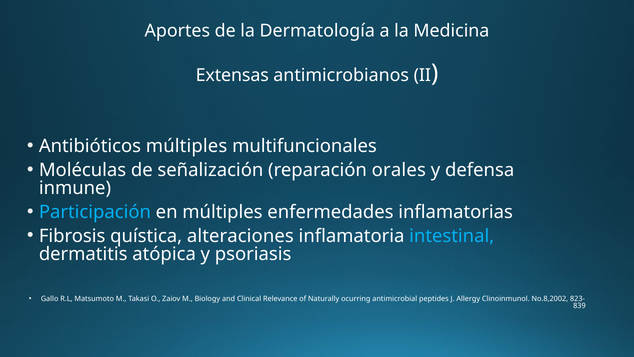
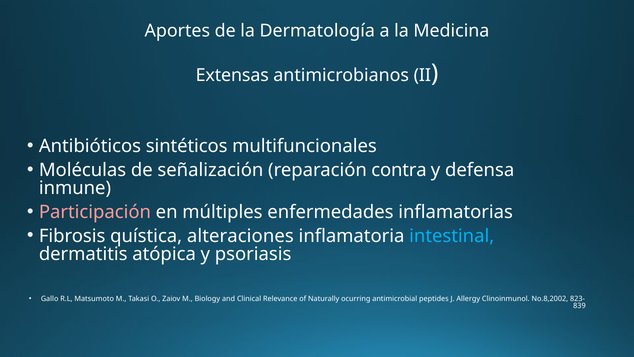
Antibióticos múltiples: múltiples -> sintéticos
orales: orales -> contra
Participación colour: light blue -> pink
